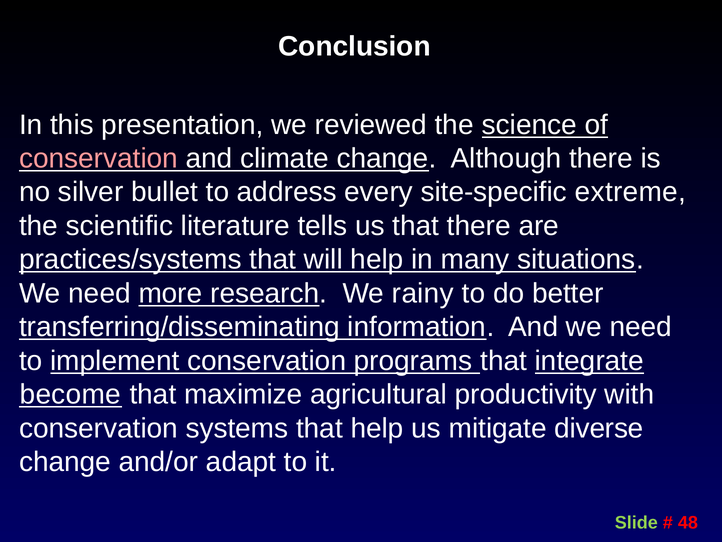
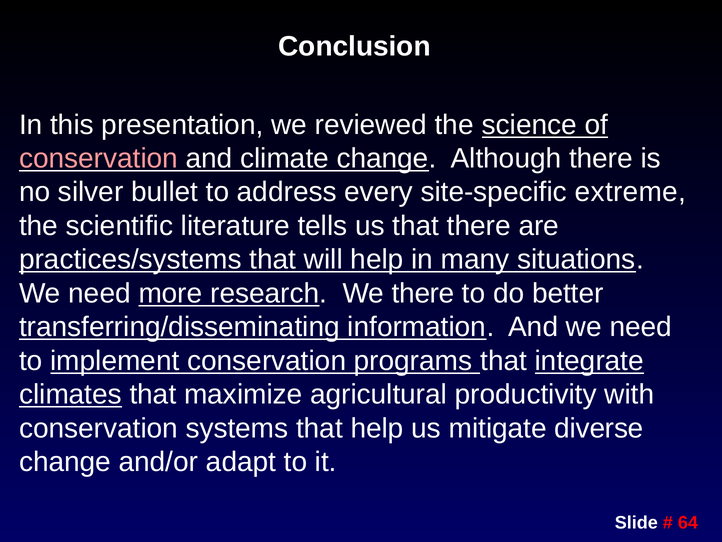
We rainy: rainy -> there
become: become -> climates
Slide colour: light green -> white
48: 48 -> 64
